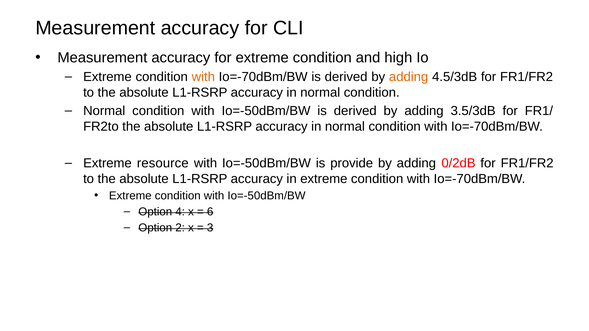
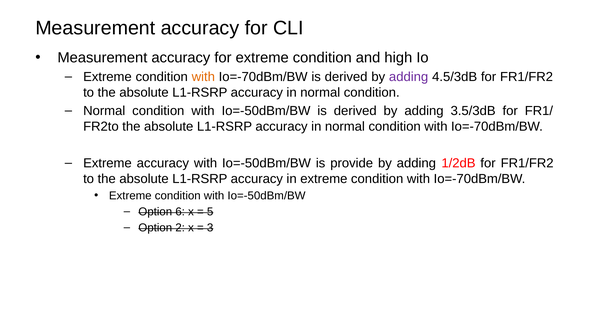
adding at (409, 77) colour: orange -> purple
Extreme resource: resource -> accuracy
0/2dB: 0/2dB -> 1/2dB
4: 4 -> 6
6: 6 -> 5
